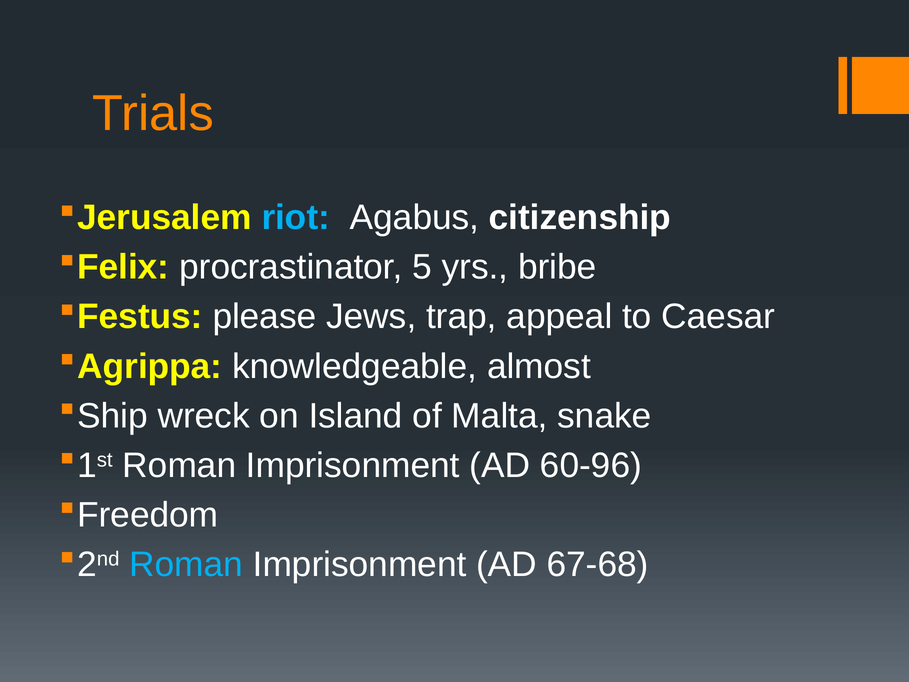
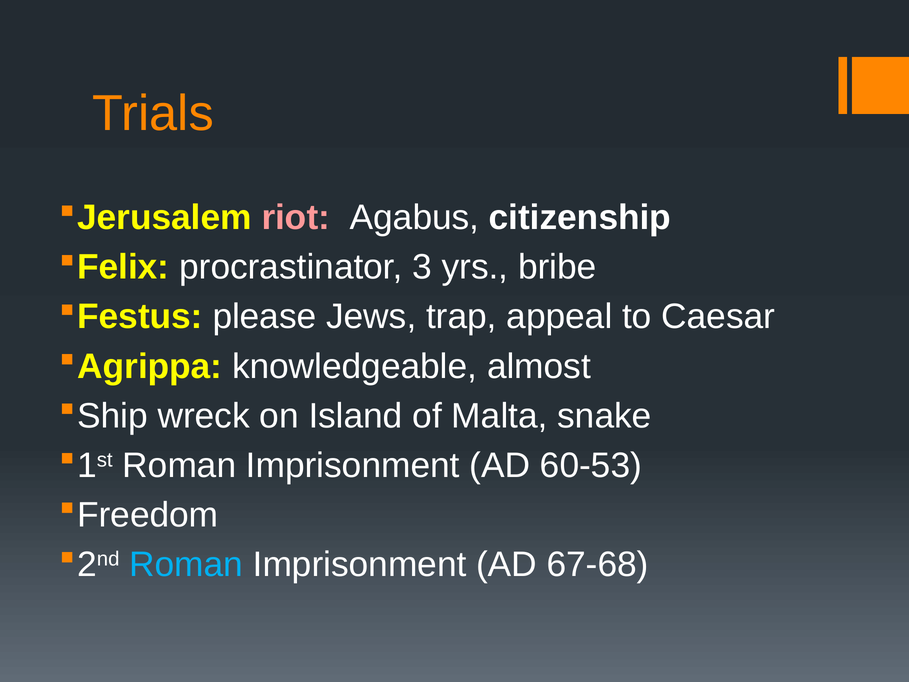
riot colour: light blue -> pink
5: 5 -> 3
60-96: 60-96 -> 60-53
